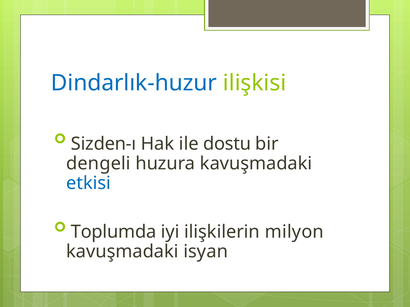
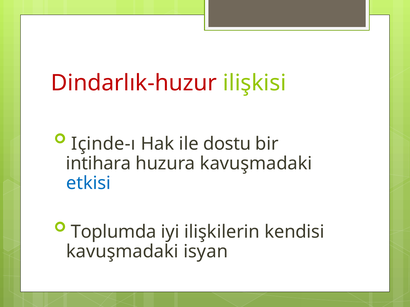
Dindarlık-huzur colour: blue -> red
Sizden-ı: Sizden-ı -> Içinde-ı
dengeli: dengeli -> intihara
milyon: milyon -> kendisi
